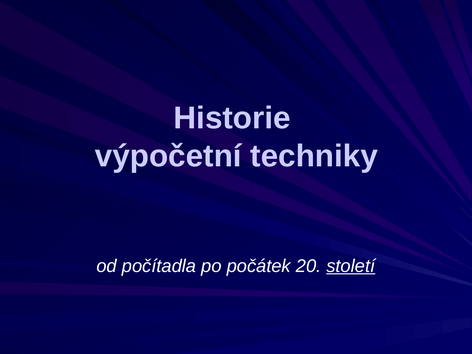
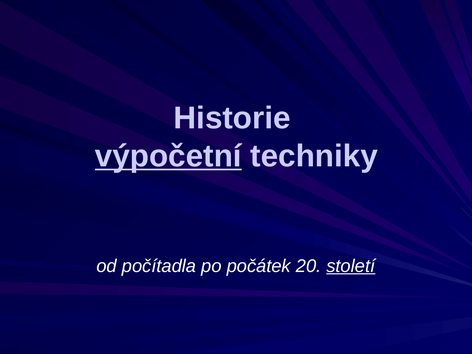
výpočetní underline: none -> present
